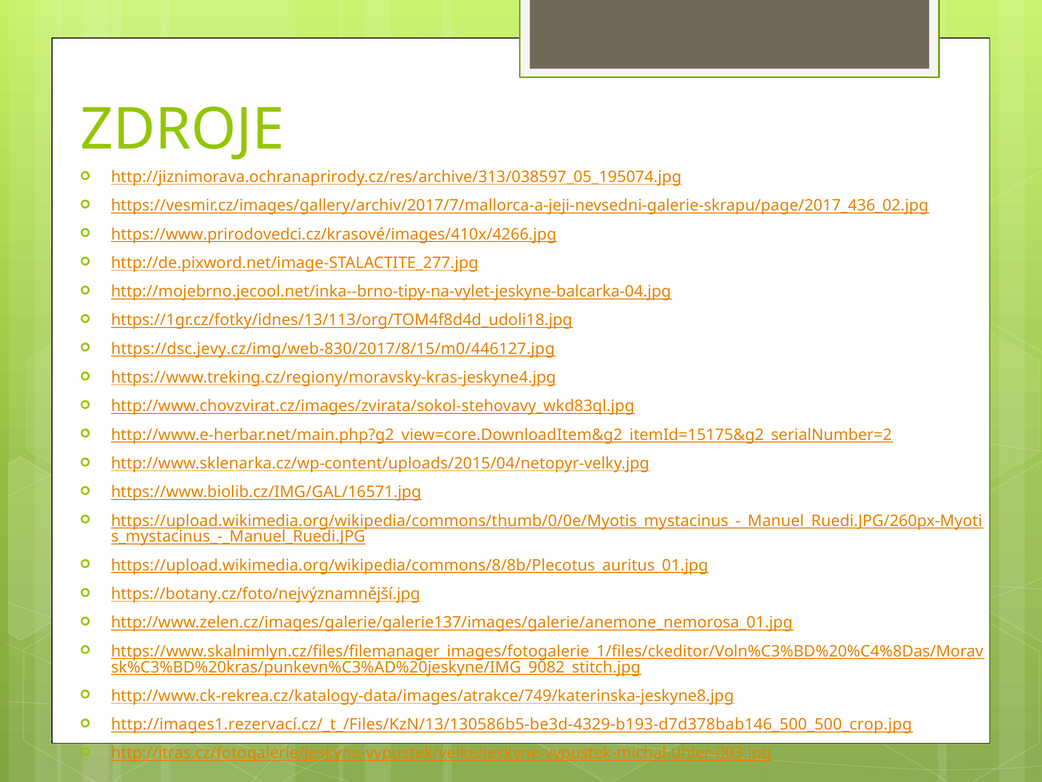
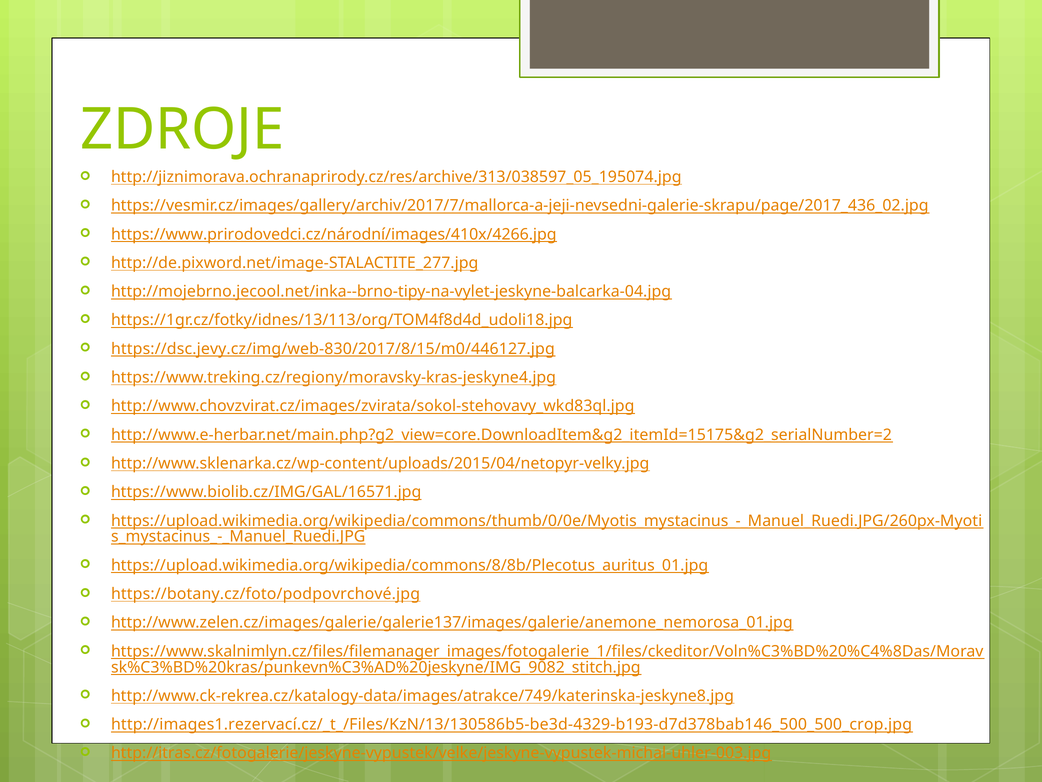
https://www.prirodovedci.cz/krasové/images/410x/4266.jpg: https://www.prirodovedci.cz/krasové/images/410x/4266.jpg -> https://www.prirodovedci.cz/národní/images/410x/4266.jpg
https://botany.cz/foto/nejvýznamnější.jpg: https://botany.cz/foto/nejvýznamnější.jpg -> https://botany.cz/foto/podpovrchové.jpg
